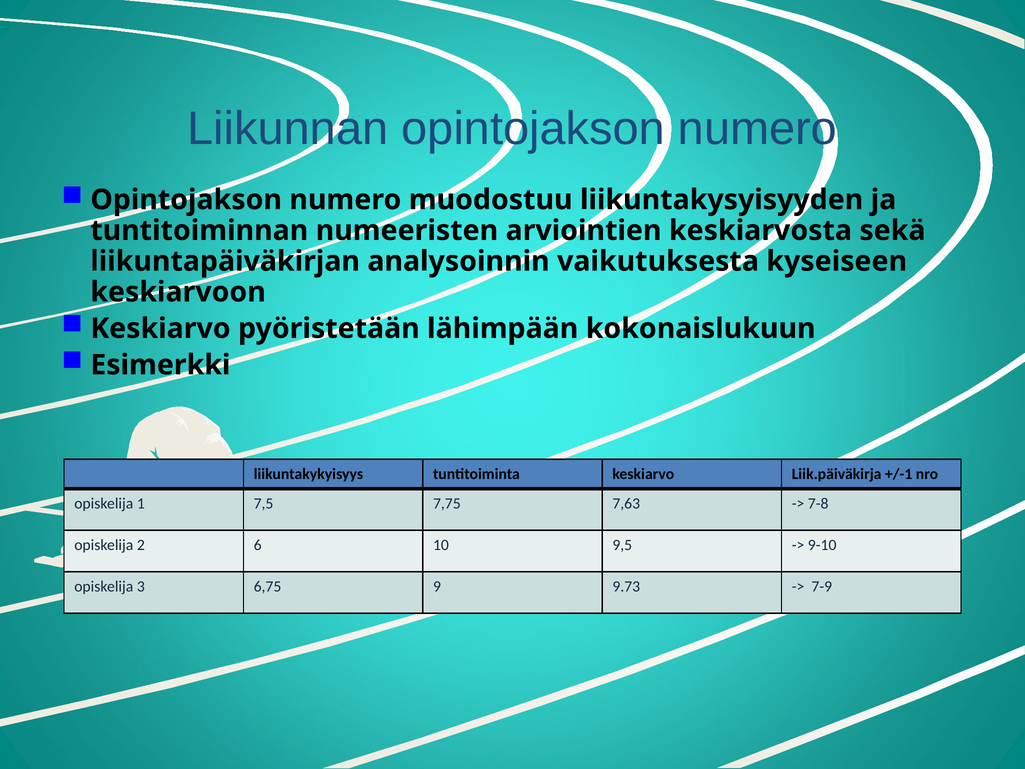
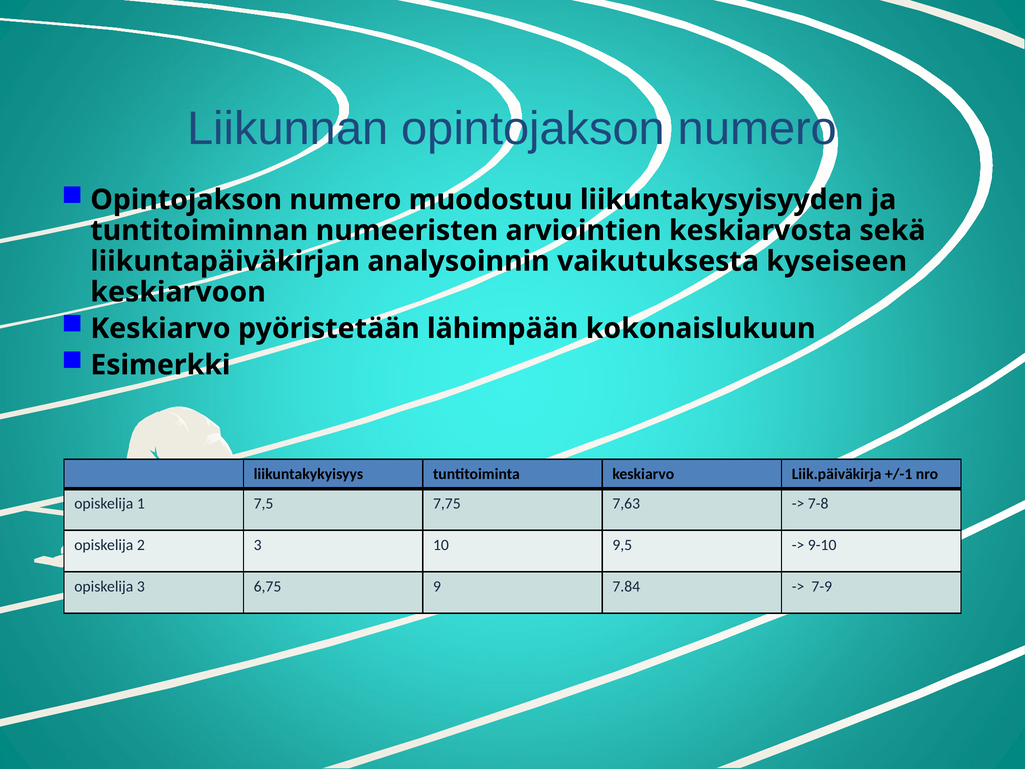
2 6: 6 -> 3
9.73: 9.73 -> 7.84
